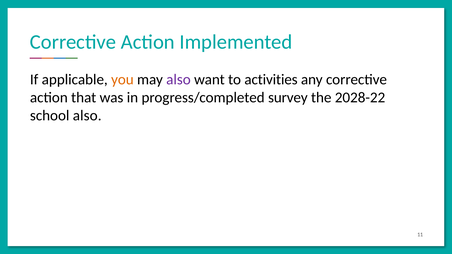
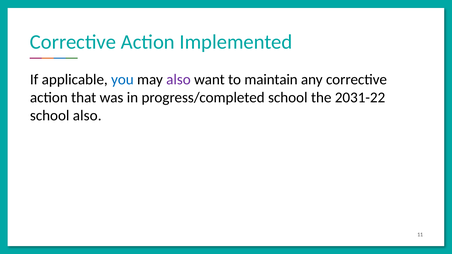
you colour: orange -> blue
activities: activities -> maintain
progress/completed survey: survey -> school
2028-22: 2028-22 -> 2031-22
